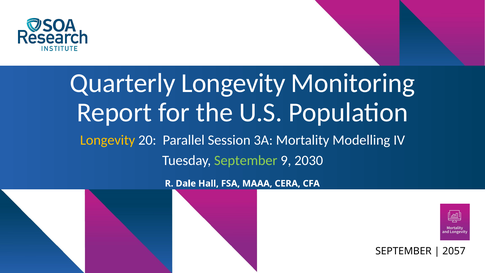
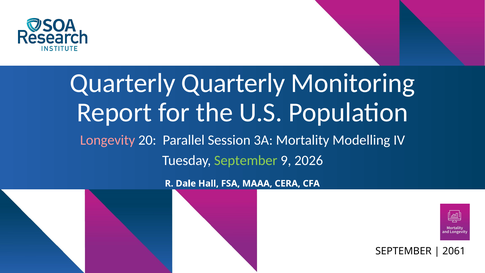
Quarterly Longevity: Longevity -> Quarterly
Longevity at (108, 140) colour: yellow -> pink
2030: 2030 -> 2026
2057: 2057 -> 2061
